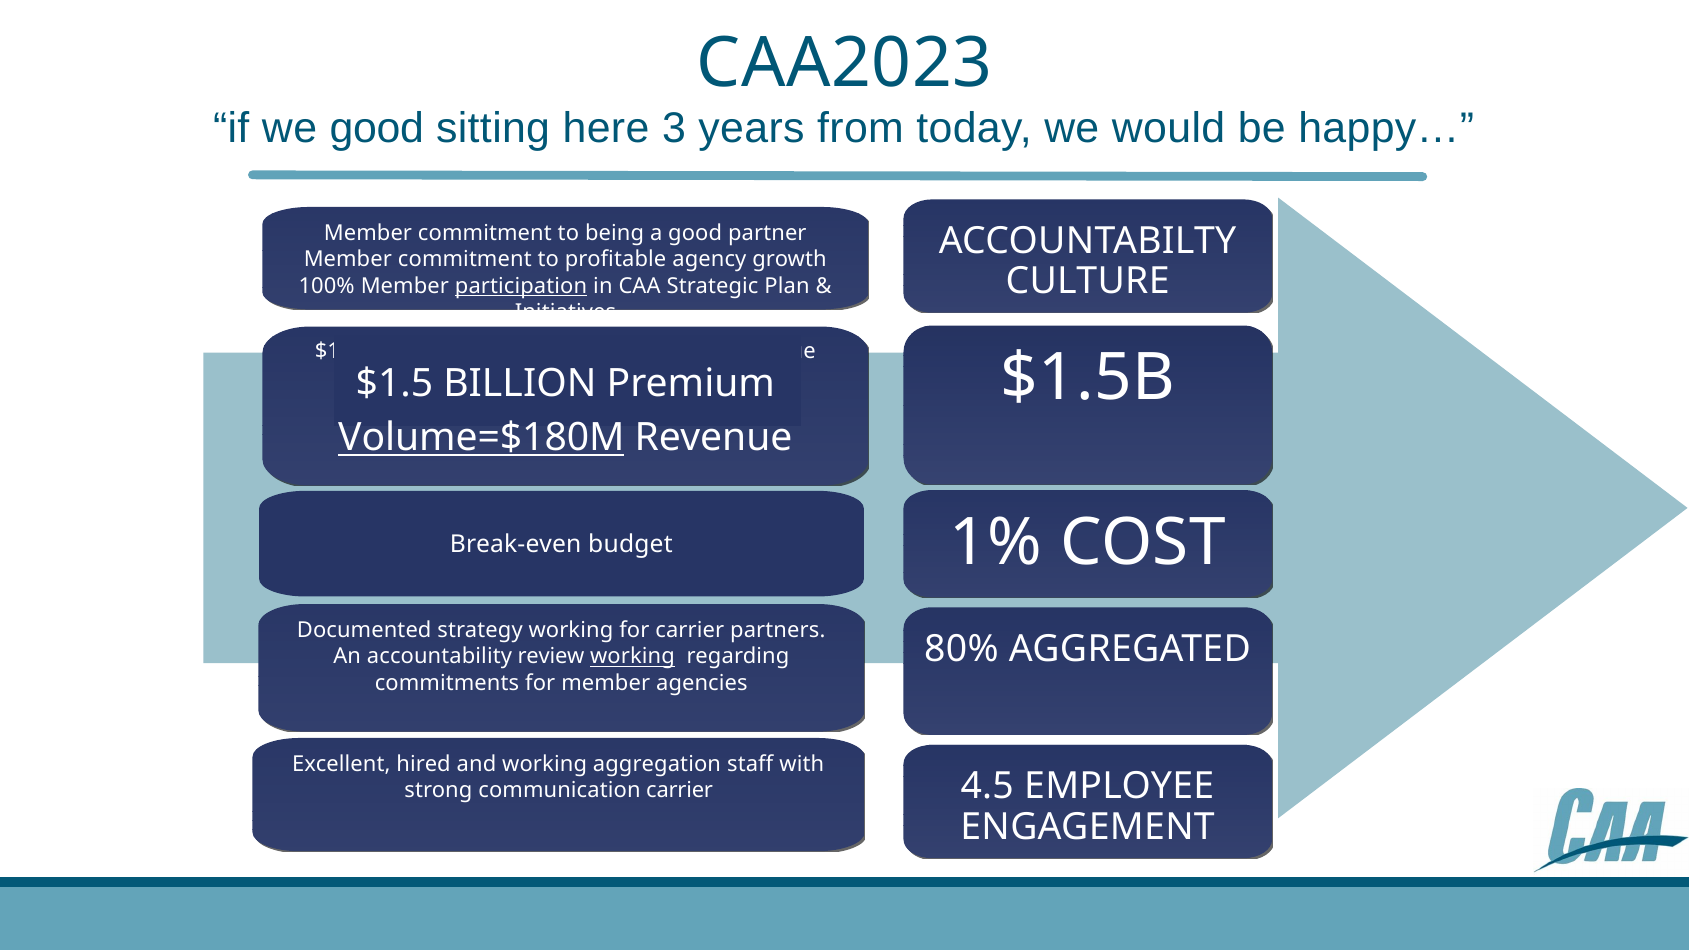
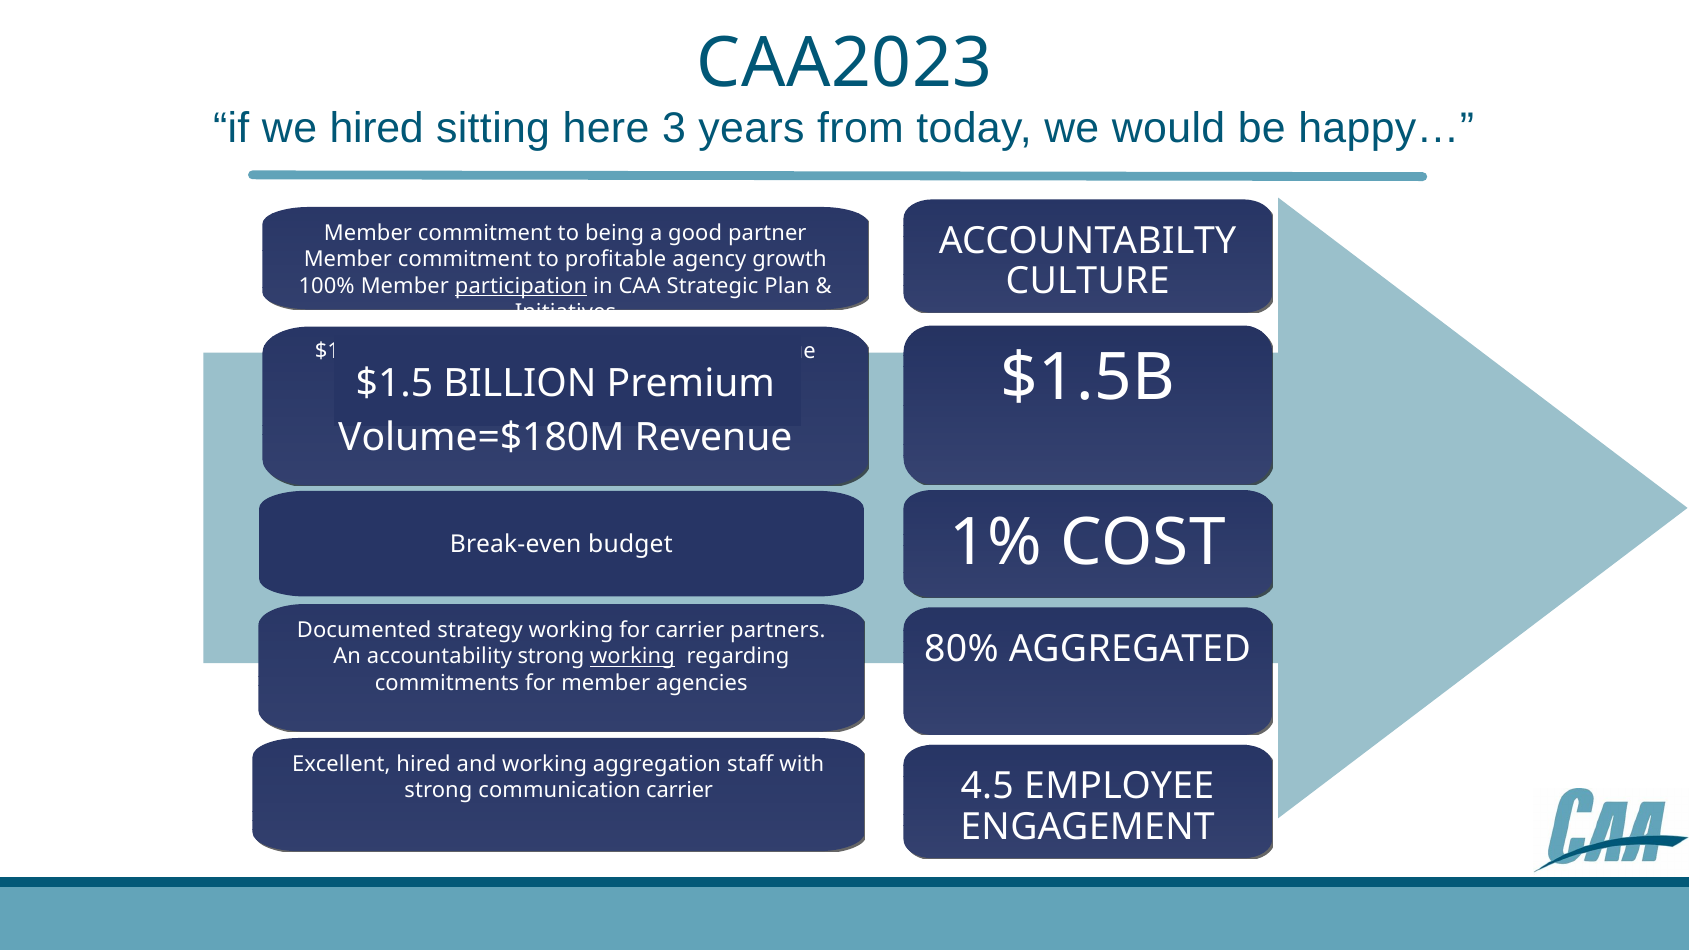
we good: good -> hired
Volume=$180M at (481, 438) underline: present -> none
accountability review: review -> strong
